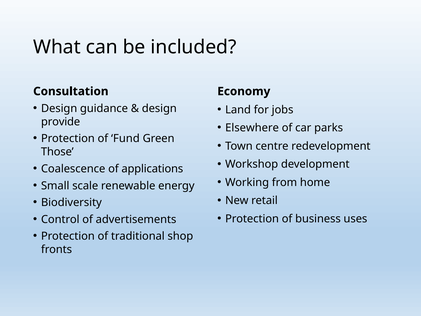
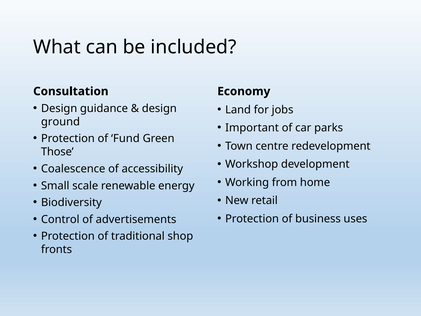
provide: provide -> ground
Elsewhere: Elsewhere -> Important
applications: applications -> accessibility
